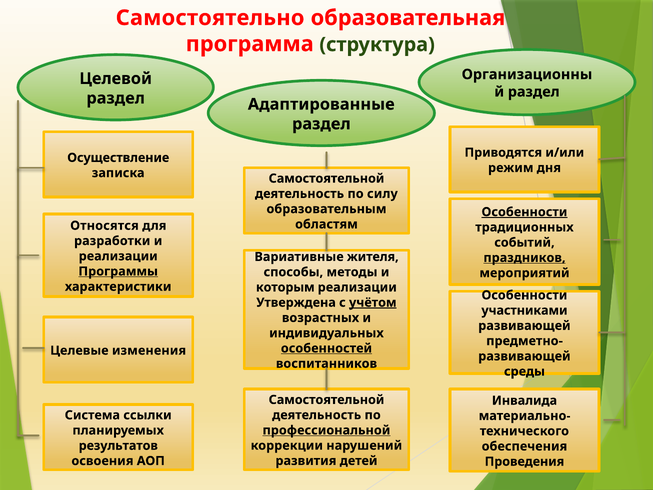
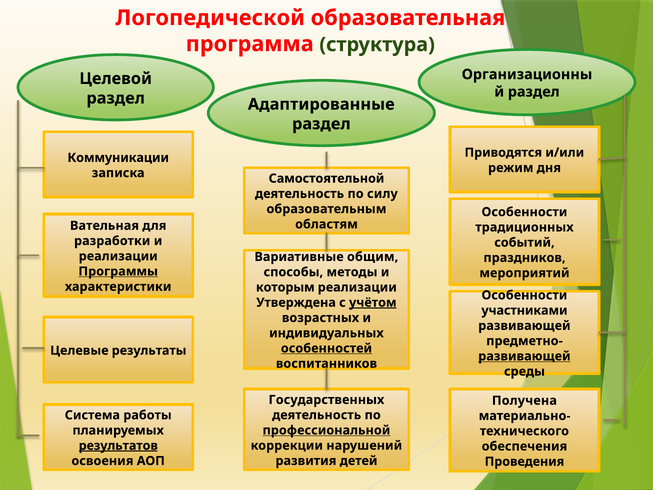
Самостоятельно: Самостоятельно -> Логопедической
Осуществление: Осуществление -> Коммуникации
Особенности at (524, 212) underline: present -> none
Относятся: Относятся -> Вательная
жителя: жителя -> общим
праздников underline: present -> none
изменения: изменения -> результаты
развивающей at (524, 356) underline: none -> present
Самостоятельной at (326, 400): Самостоятельной -> Государственных
Инвалида: Инвалида -> Получена
ссылки: ссылки -> работы
результатов underline: none -> present
